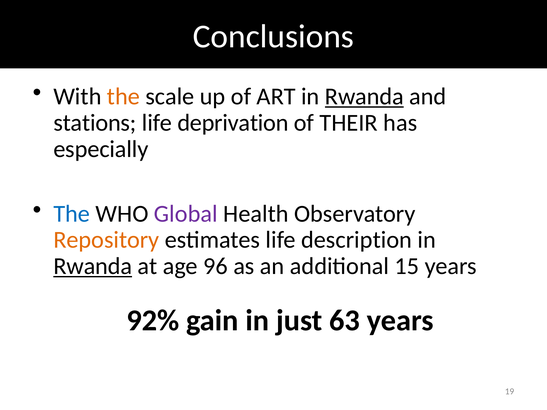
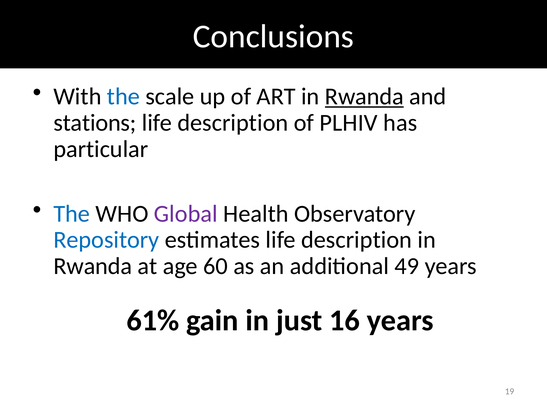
the at (123, 97) colour: orange -> blue
deprivation at (233, 123): deprivation -> description
THEIR: THEIR -> PLHIV
especially: especially -> particular
Repository colour: orange -> blue
Rwanda at (93, 266) underline: present -> none
96: 96 -> 60
15: 15 -> 49
92%: 92% -> 61%
63: 63 -> 16
